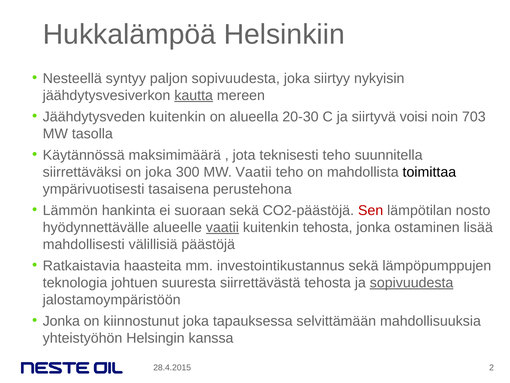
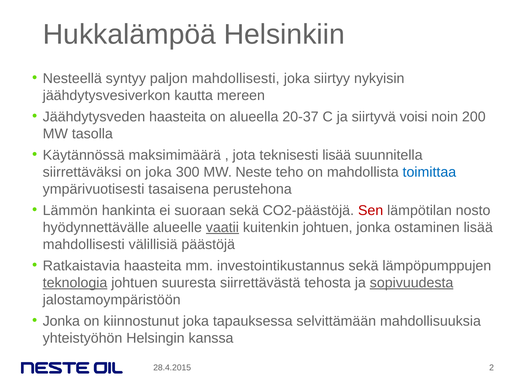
paljon sopivuudesta: sopivuudesta -> mahdollisesti
kautta underline: present -> none
Jäähdytysveden kuitenkin: kuitenkin -> haasteita
20-30: 20-30 -> 20-37
703: 703 -> 200
teknisesti teho: teho -> lisää
MW Vaatii: Vaatii -> Neste
toimittaa colour: black -> blue
kuitenkin tehosta: tehosta -> johtuen
teknologia underline: none -> present
